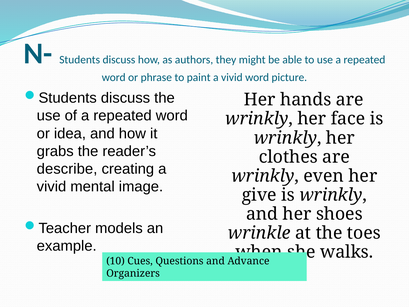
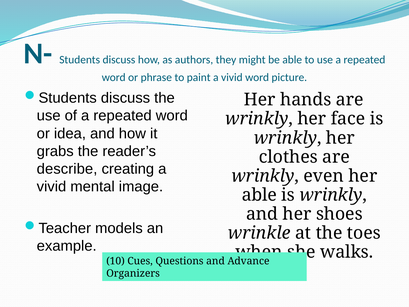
give at (259, 195): give -> able
